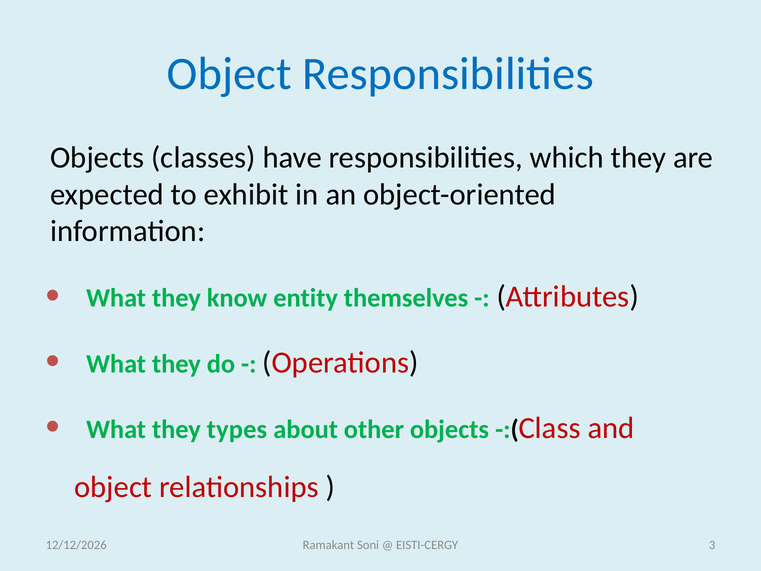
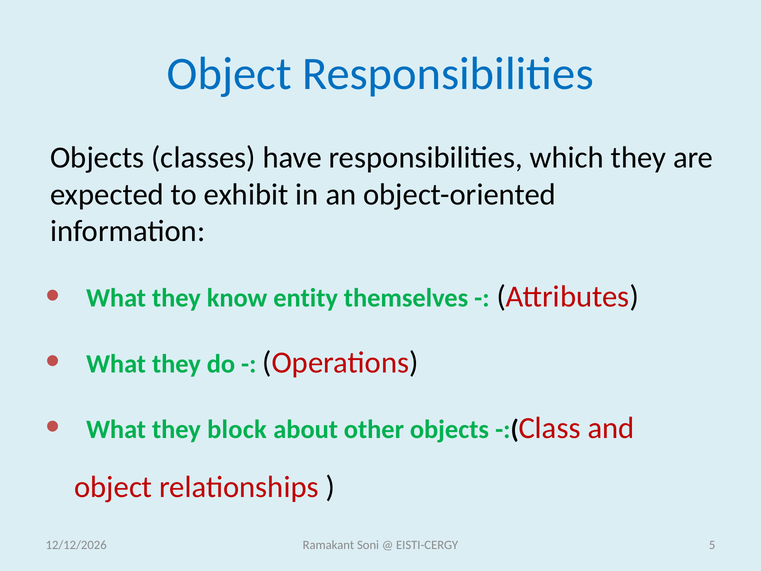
types: types -> block
3: 3 -> 5
